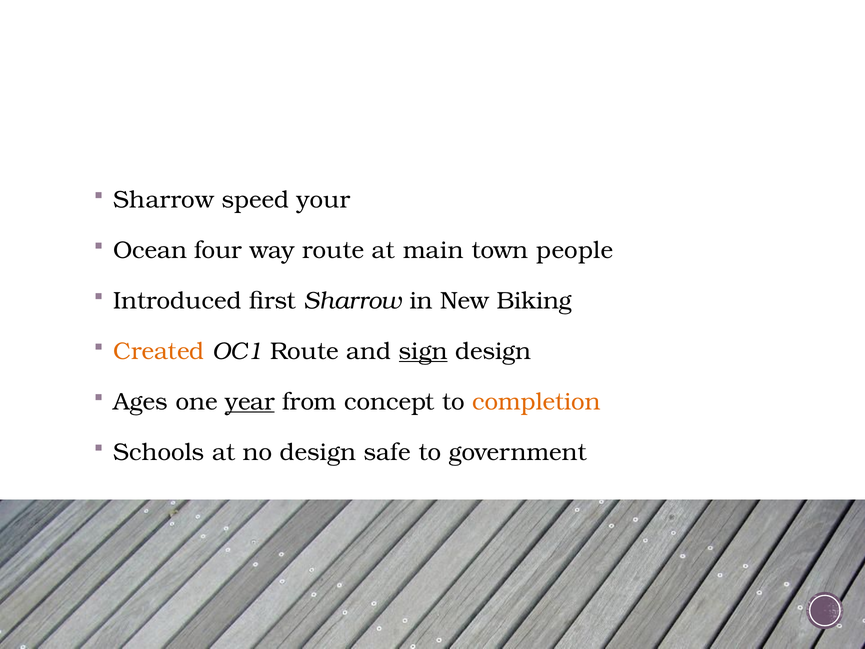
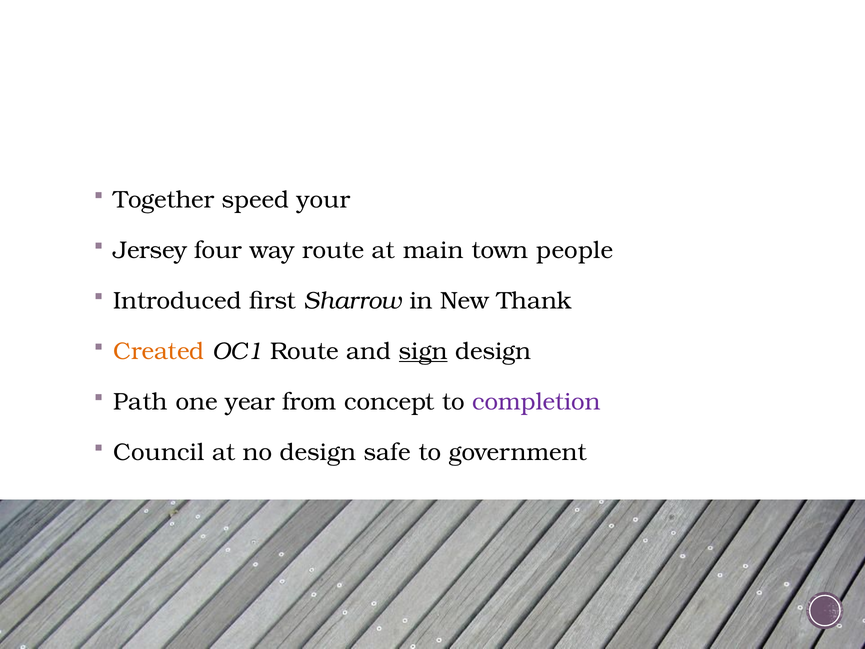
Sharrow at (164, 200): Sharrow -> Together
Ocean: Ocean -> Jersey
Biking: Biking -> Thank
Ages: Ages -> Path
year underline: present -> none
completion colour: orange -> purple
Schools: Schools -> Council
